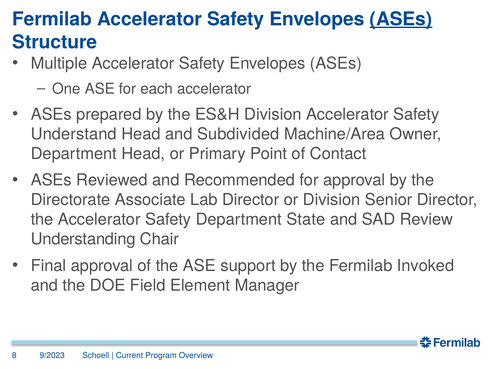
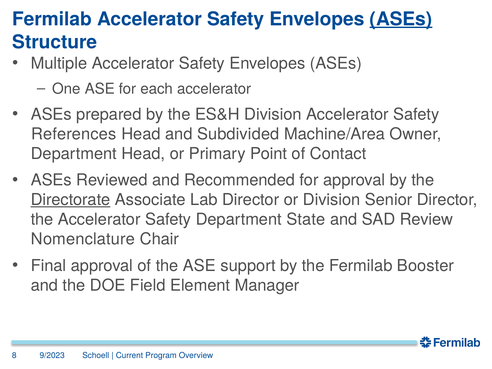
Understand: Understand -> References
Directorate underline: none -> present
Understanding: Understanding -> Nomenclature
Invoked: Invoked -> Booster
